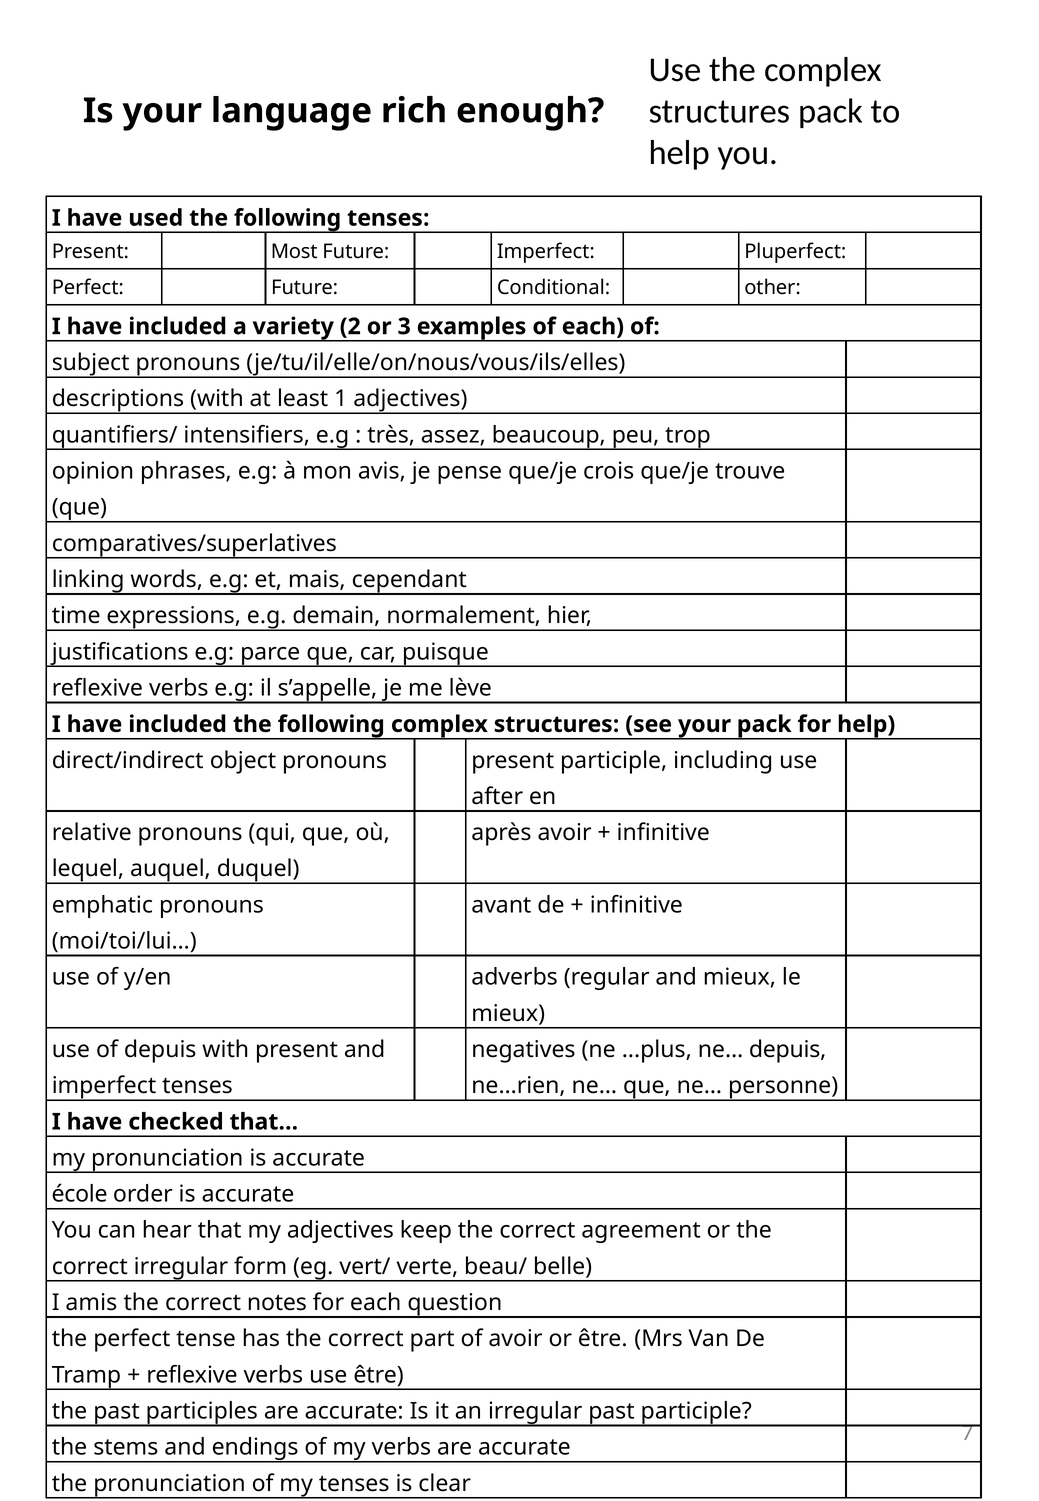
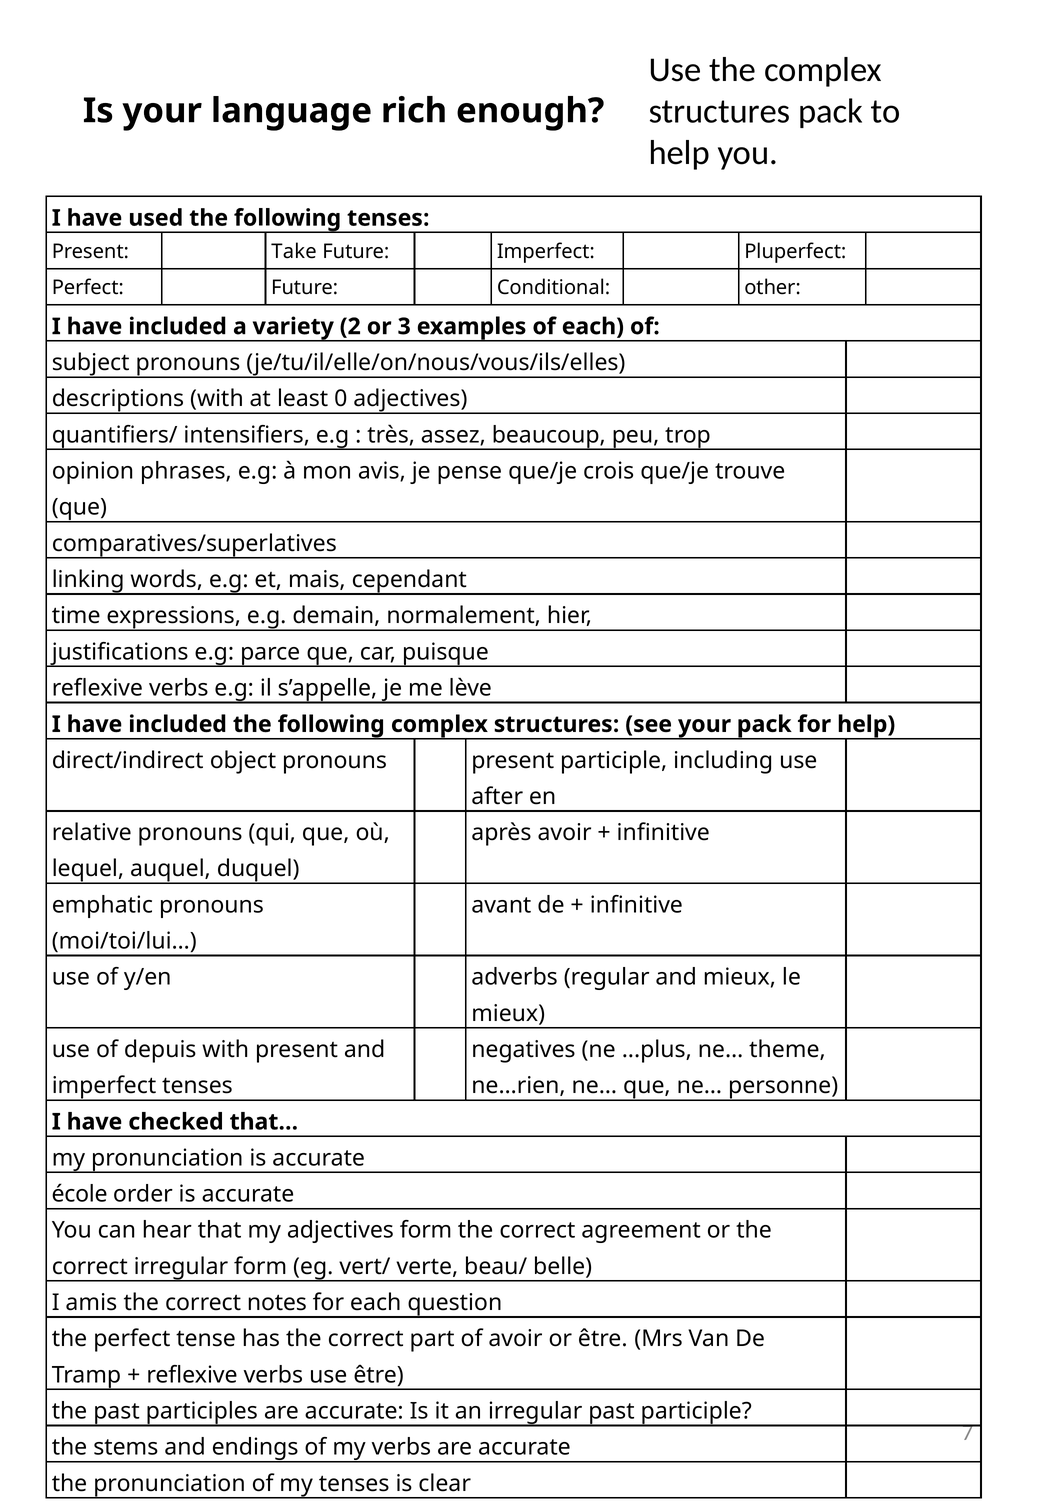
Most: Most -> Take
1: 1 -> 0
ne… depuis: depuis -> theme
adjectives keep: keep -> form
